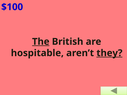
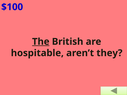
they underline: present -> none
